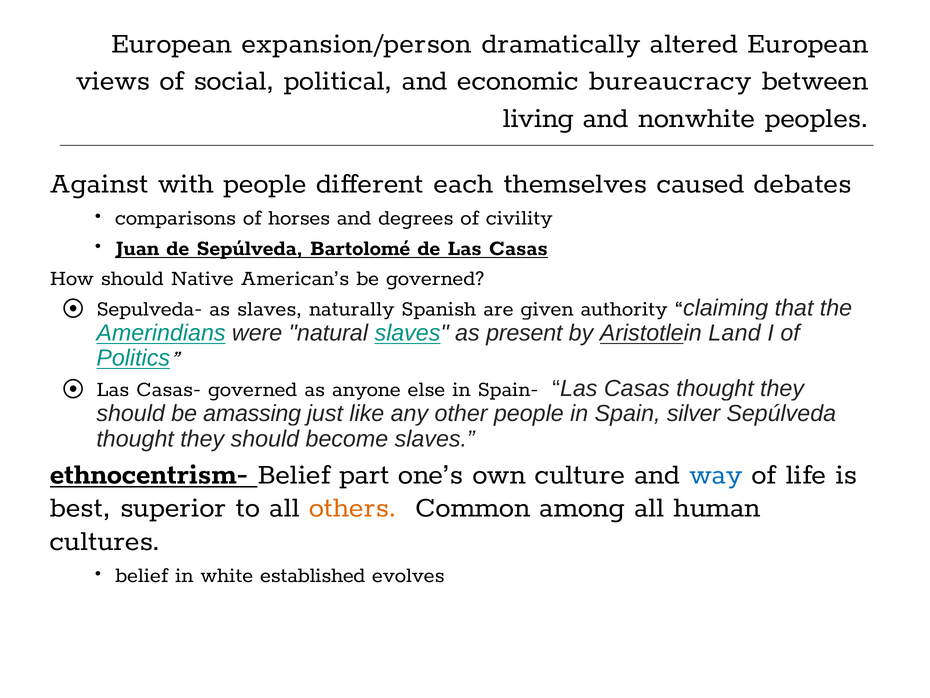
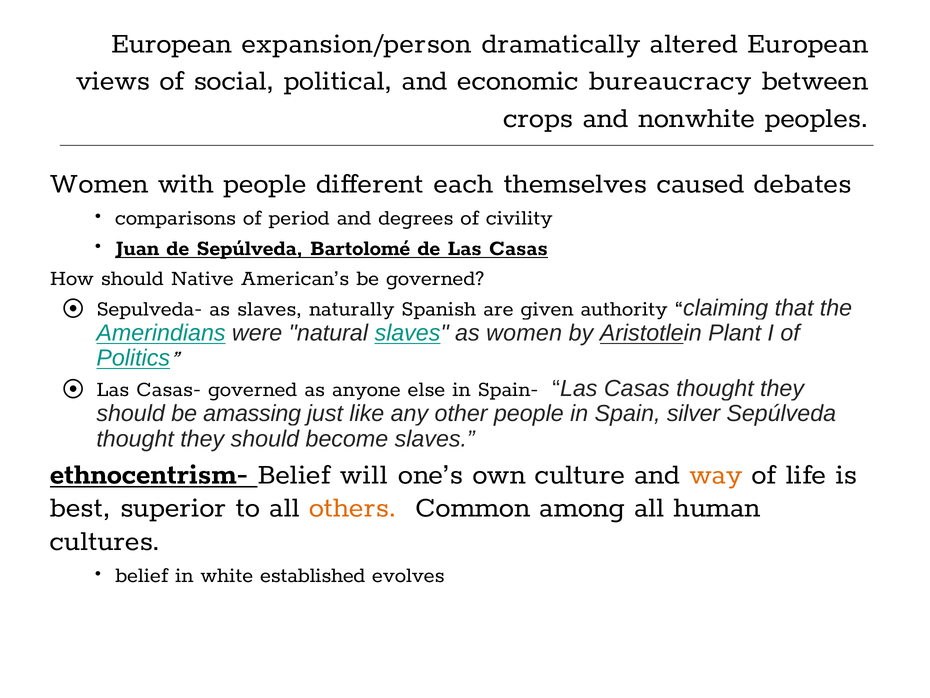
living: living -> crops
Against at (99, 182): Against -> Women
horses: horses -> period
as present: present -> women
Land: Land -> Plant
part: part -> will
way colour: blue -> orange
